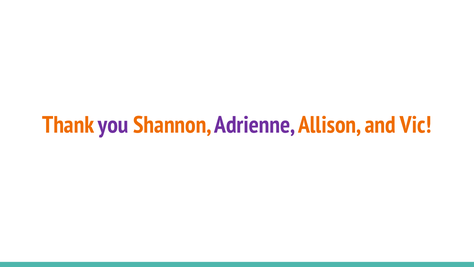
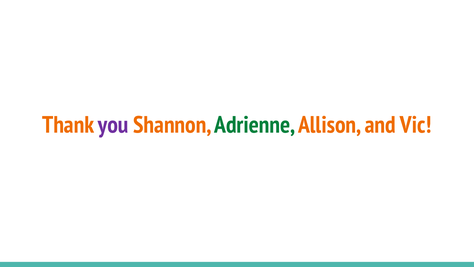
Adrienne colour: purple -> green
